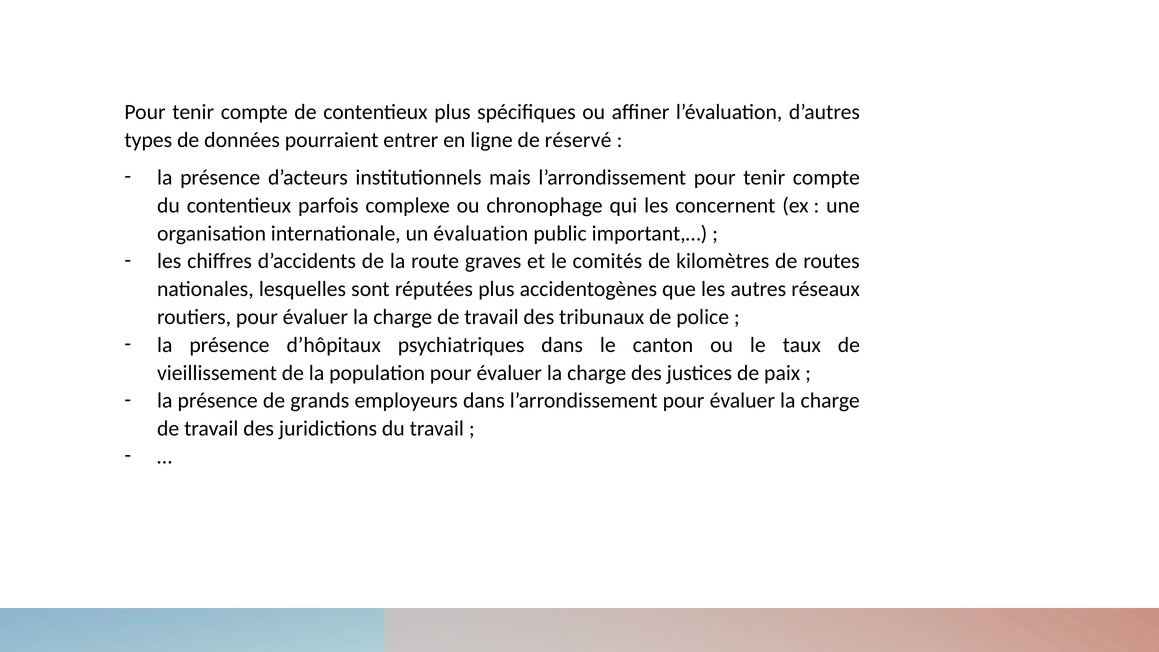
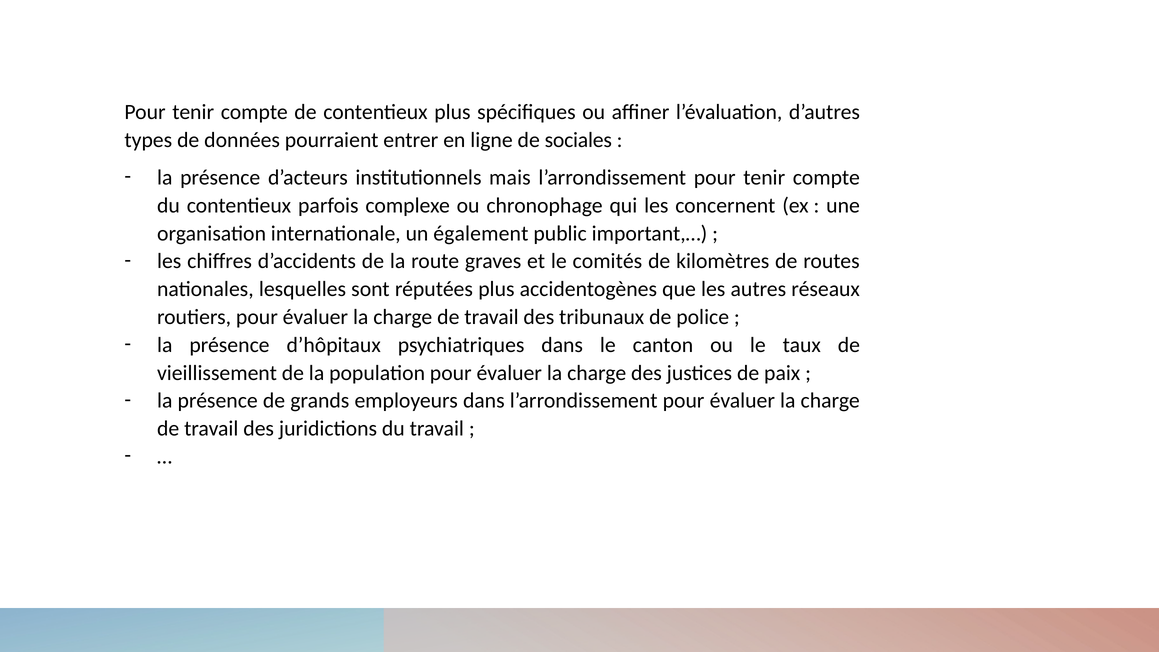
réservé: réservé -> sociales
évaluation: évaluation -> également
